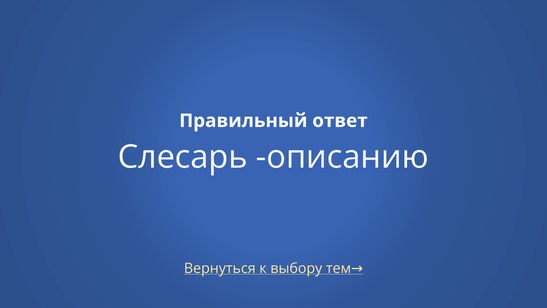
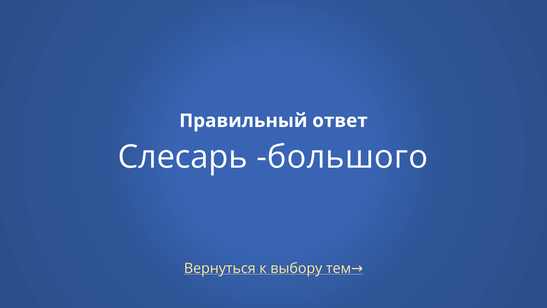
описанию: описанию -> большого
